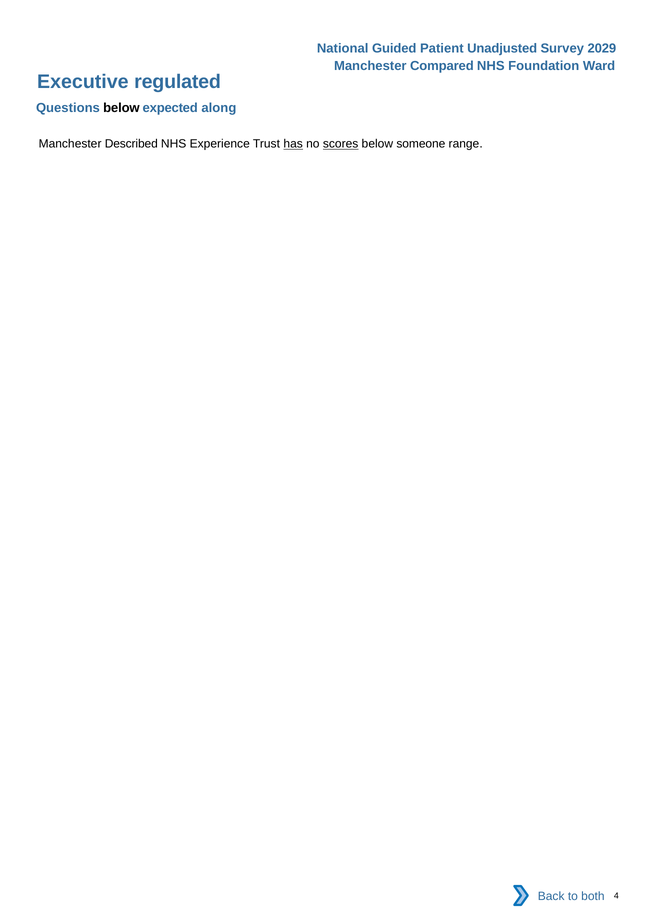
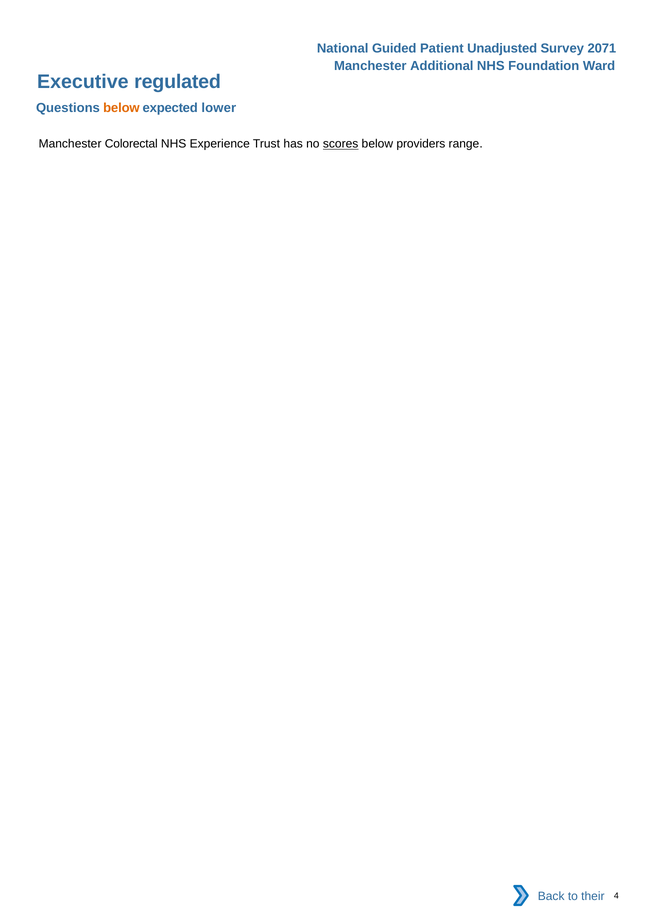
2029: 2029 -> 2071
Compared: Compared -> Additional
below at (121, 108) colour: black -> orange
along: along -> lower
Described: Described -> Colorectal
has underline: present -> none
someone: someone -> providers
both: both -> their
